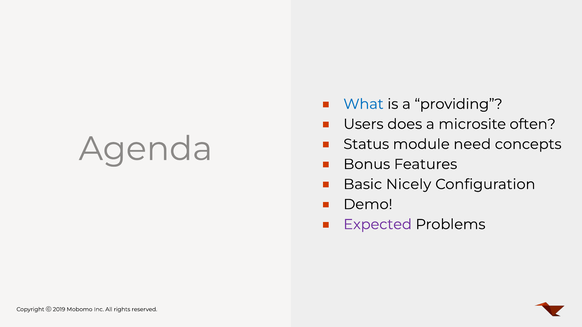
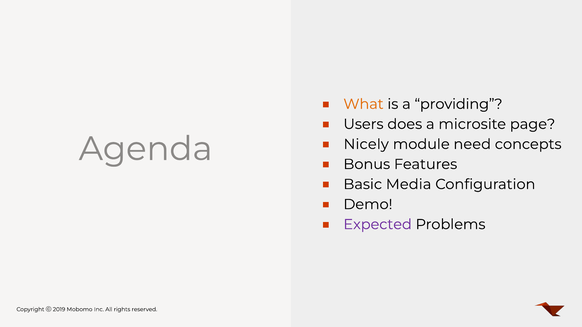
What colour: blue -> orange
often: often -> page
Status: Status -> Nicely
Nicely: Nicely -> Media
